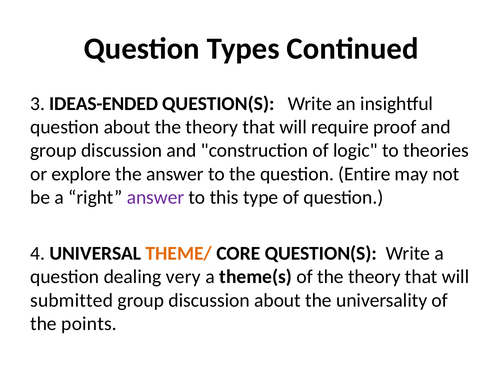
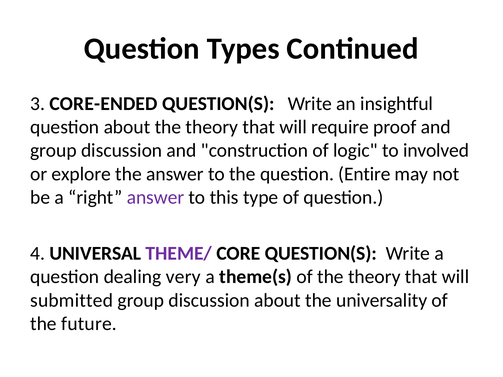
IDEAS-ENDED: IDEAS-ENDED -> CORE-ENDED
theories: theories -> involved
THEME/ colour: orange -> purple
points: points -> future
